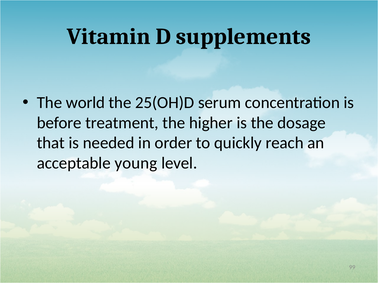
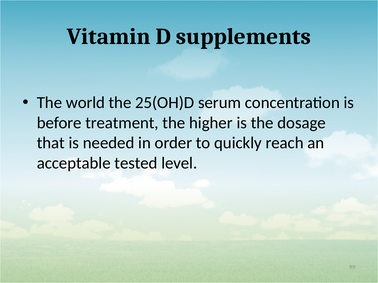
young: young -> tested
